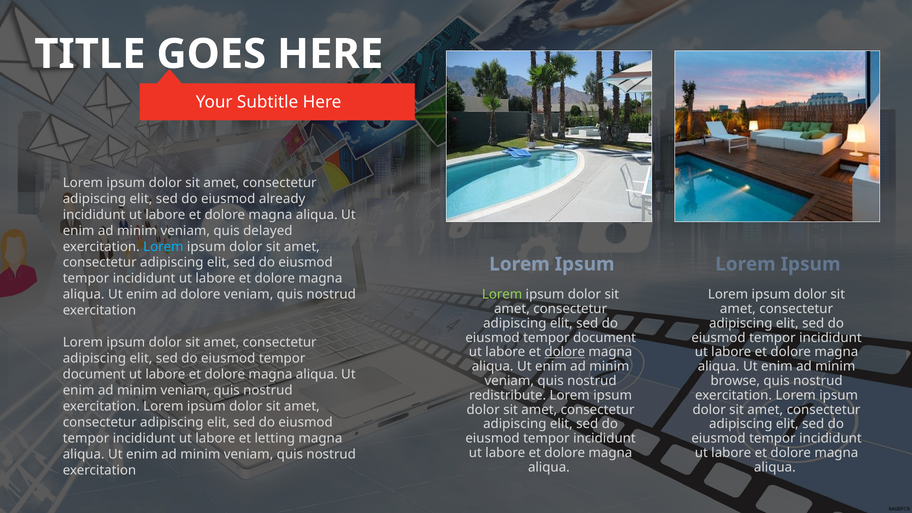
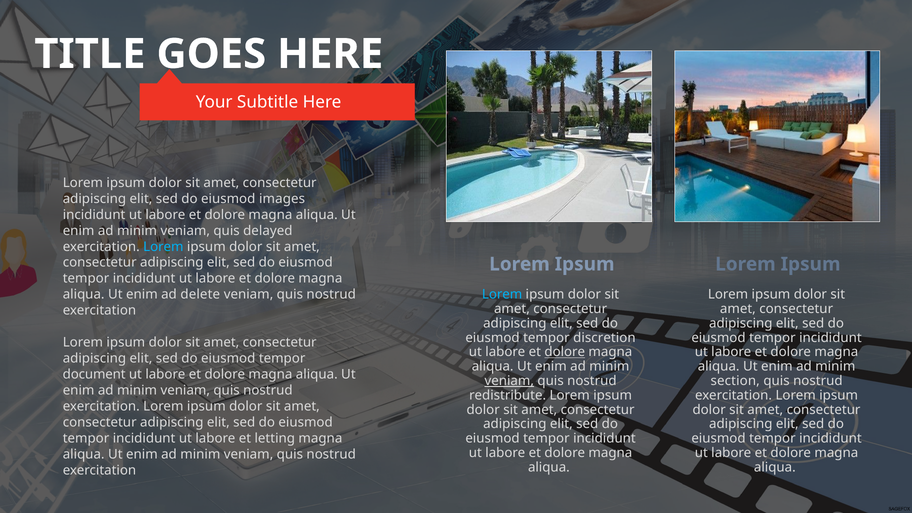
already: already -> images
ad dolore: dolore -> delete
Lorem at (502, 295) colour: light green -> light blue
document at (605, 338): document -> discretion
veniam at (509, 381) underline: none -> present
browse: browse -> section
